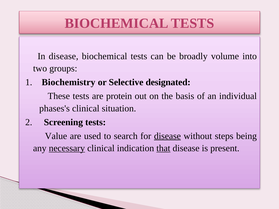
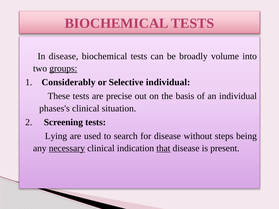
groups underline: none -> present
Biochemistry: Biochemistry -> Considerably
Selective designated: designated -> individual
protein: protein -> precise
Value: Value -> Lying
disease at (167, 136) underline: present -> none
